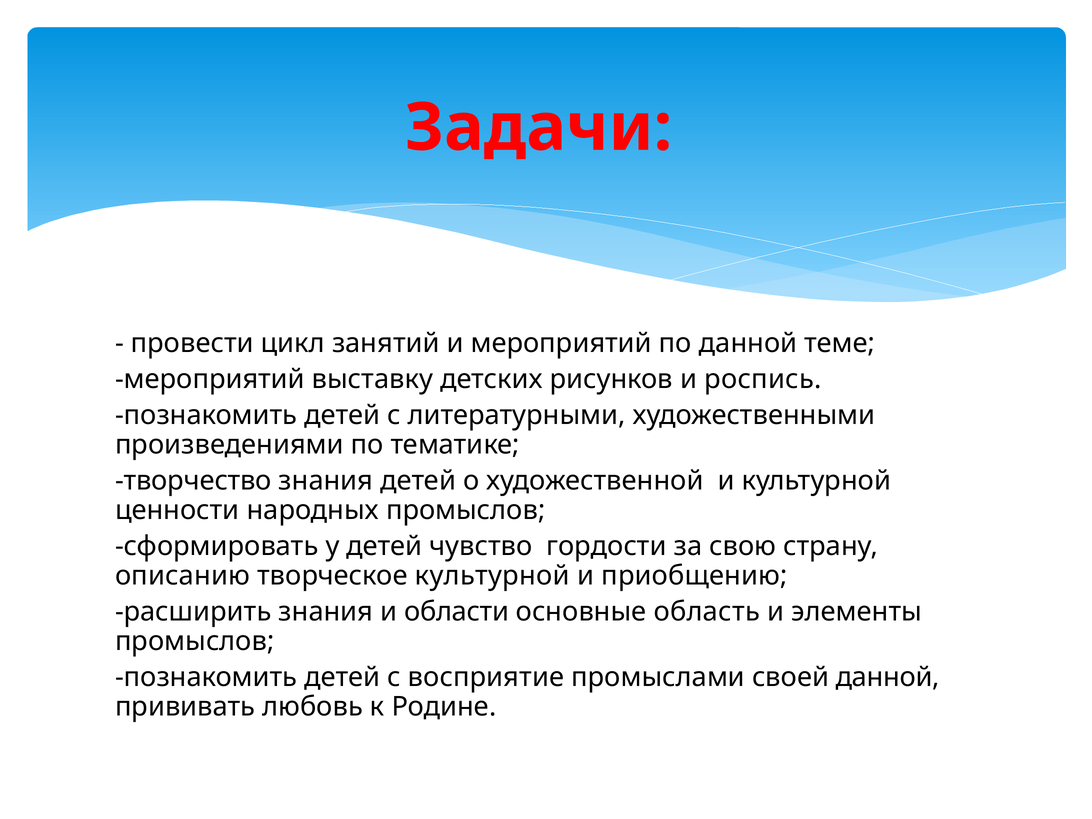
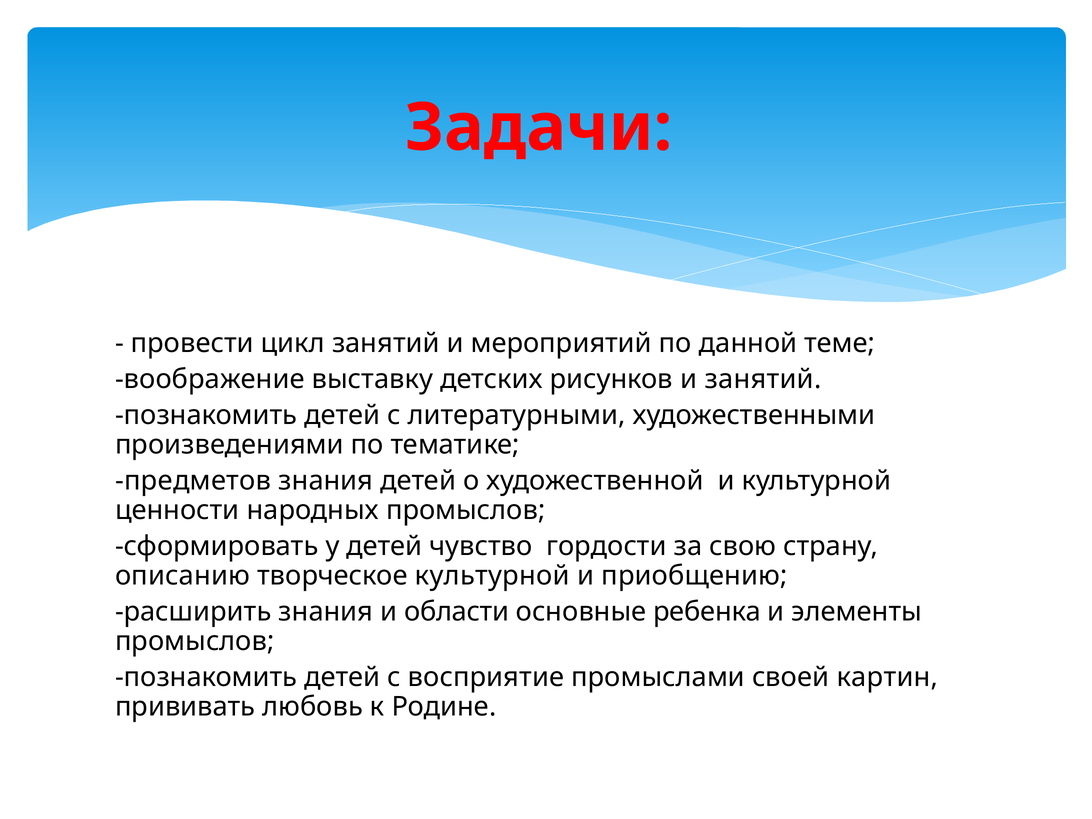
мероприятий at (210, 379): мероприятий -> воображение
и роспись: роспись -> занятий
творчество: творчество -> предметов
область: область -> ребенка
своей данной: данной -> картин
